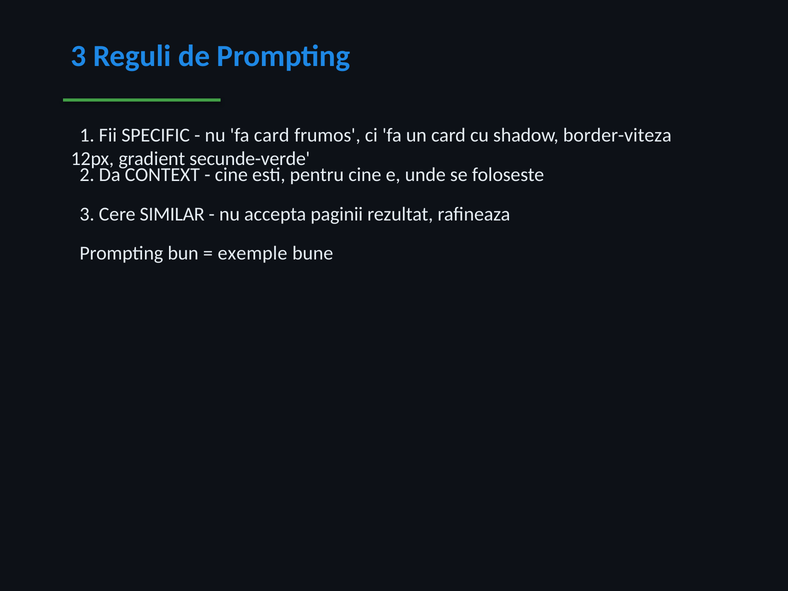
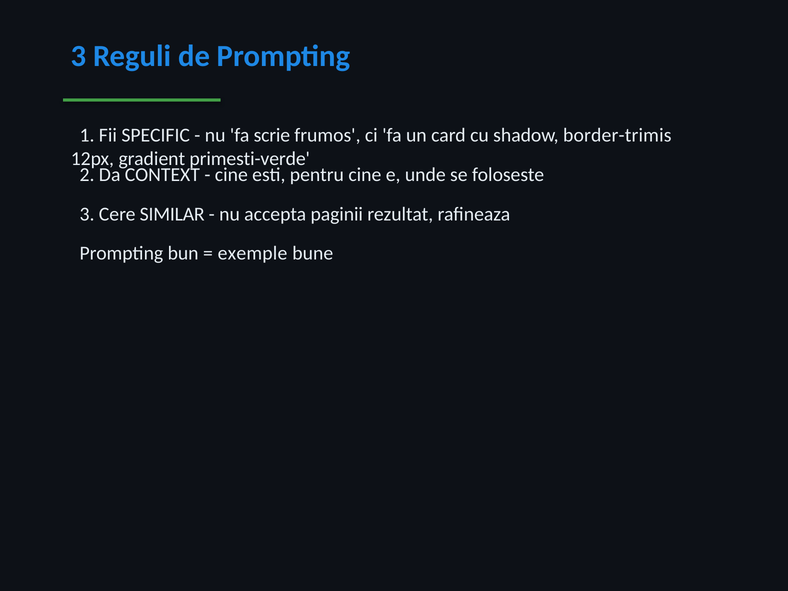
fa card: card -> scrie
border-viteza: border-viteza -> border-trimis
secunde-verde: secunde-verde -> primesti-verde
